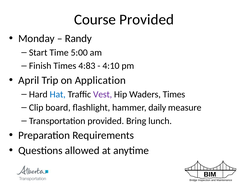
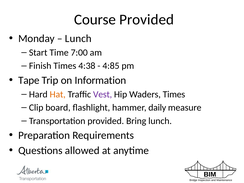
Randy at (78, 38): Randy -> Lunch
5:00: 5:00 -> 7:00
4:83: 4:83 -> 4:38
4:10: 4:10 -> 4:85
April: April -> Tape
Application: Application -> Information
Hat colour: blue -> orange
